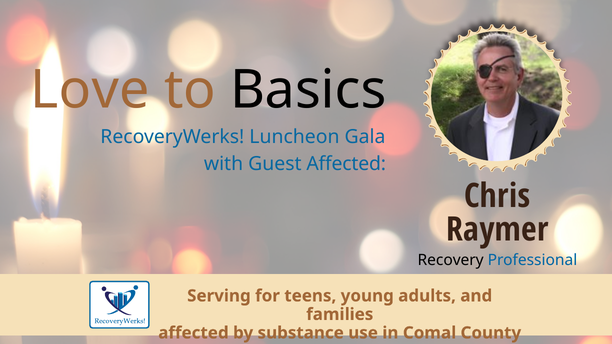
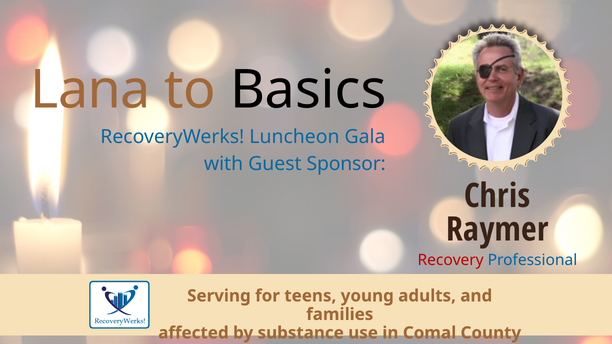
Love: Love -> Lana
Guest Affected: Affected -> Sponsor
Recovery colour: black -> red
